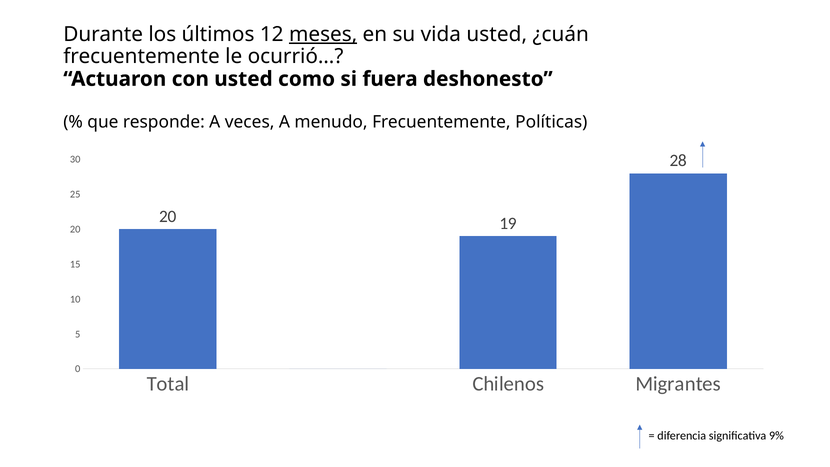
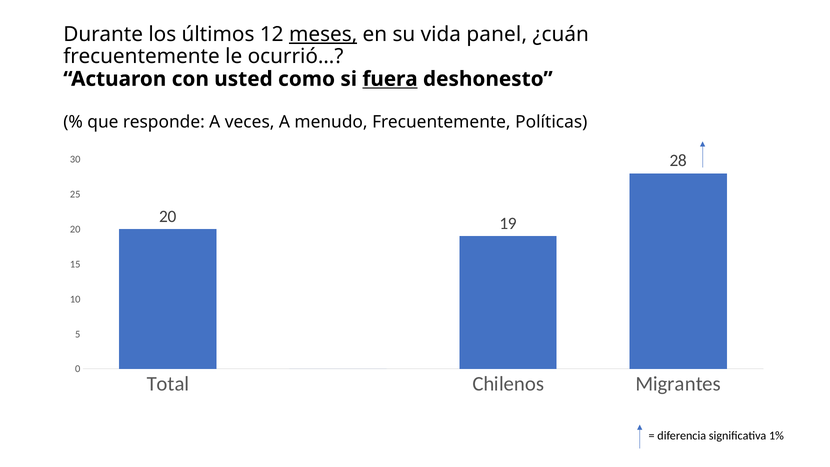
vida usted: usted -> panel
fuera underline: none -> present
9%: 9% -> 1%
